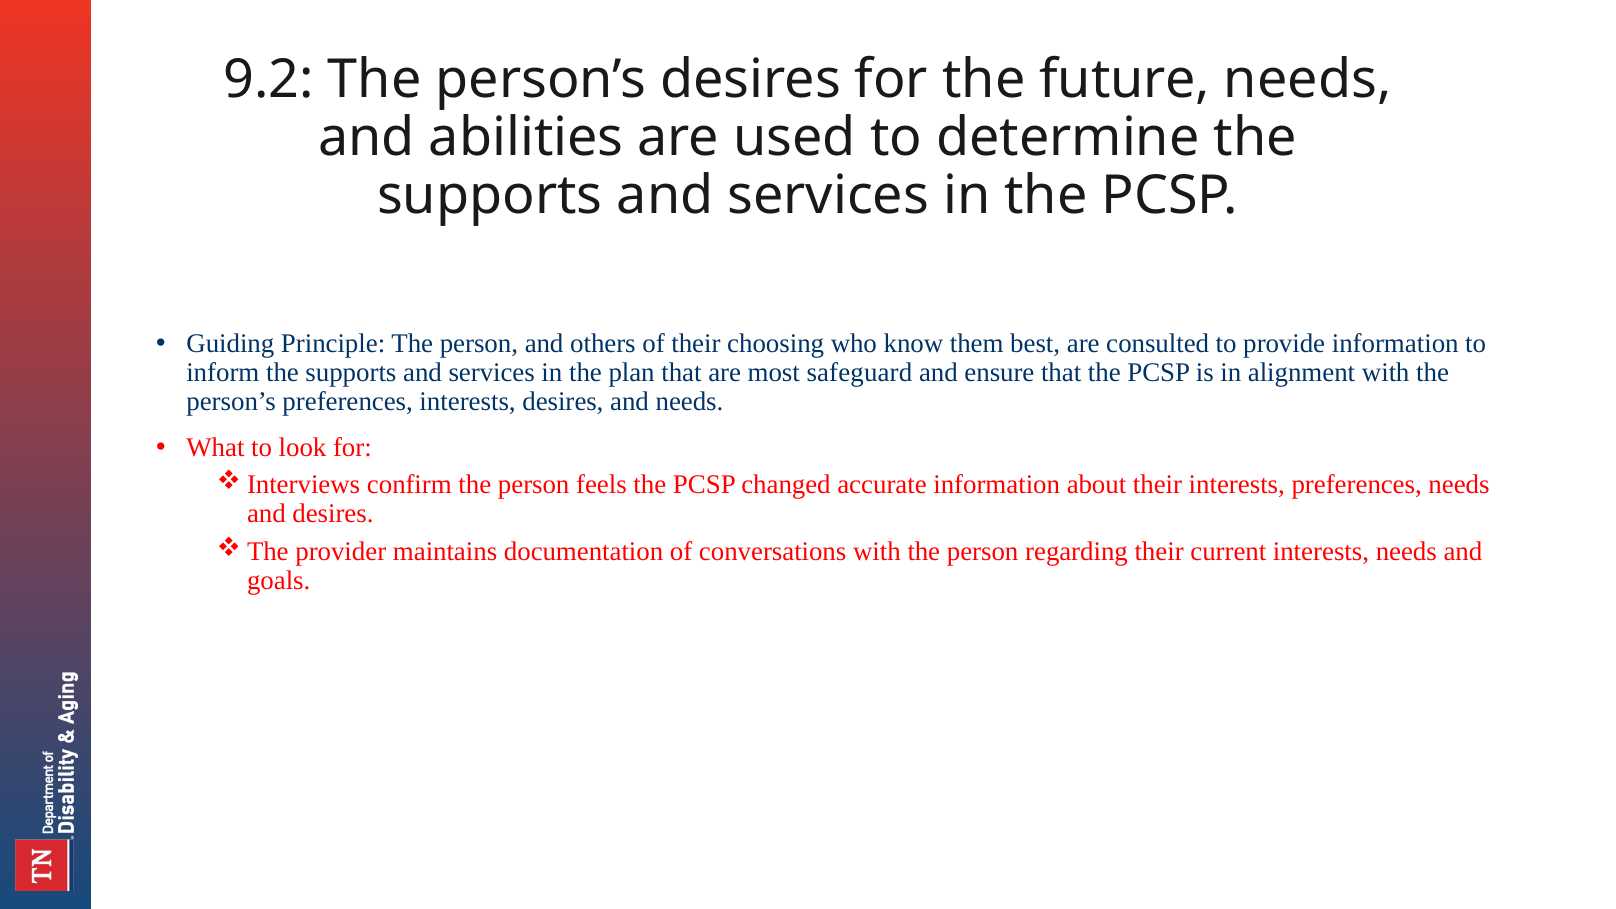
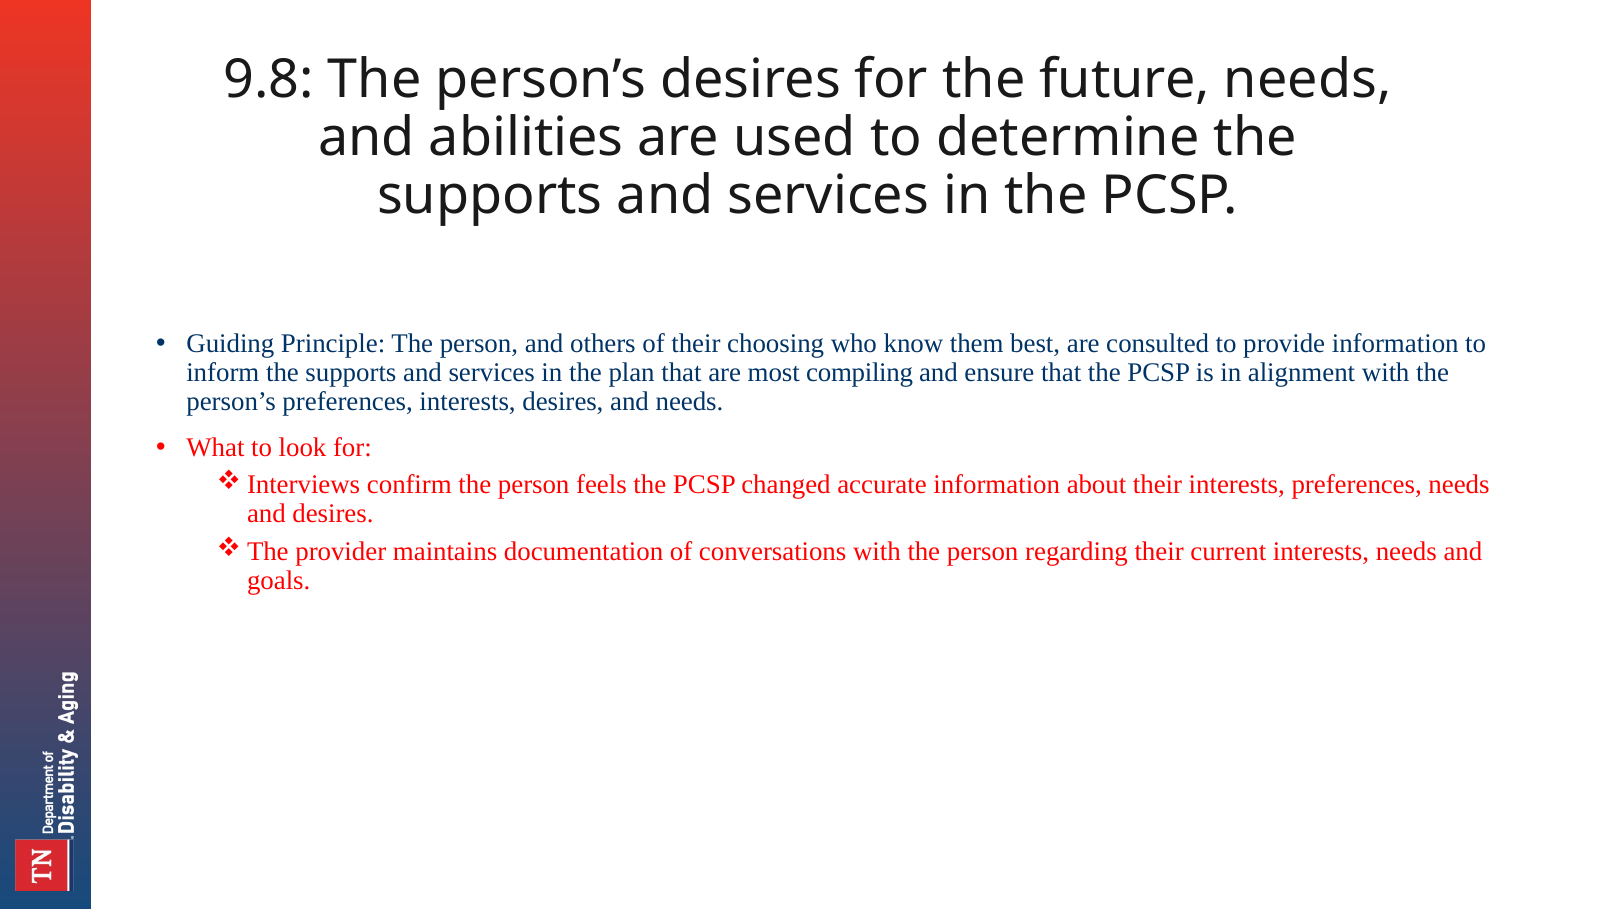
9.2: 9.2 -> 9.8
safeguard: safeguard -> compiling
